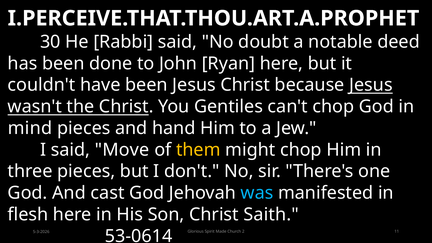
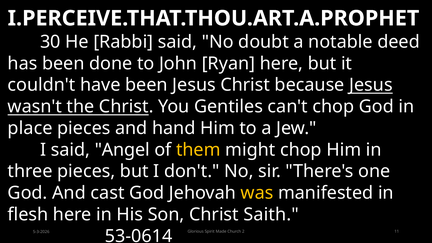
mind: mind -> place
Move: Move -> Angel
was colour: light blue -> yellow
